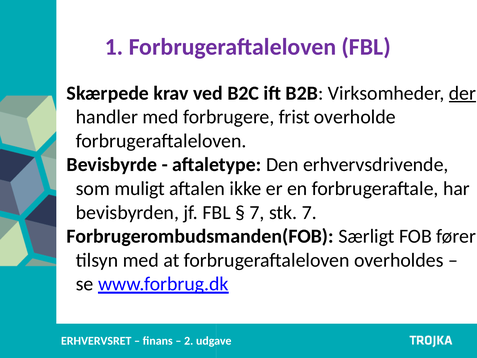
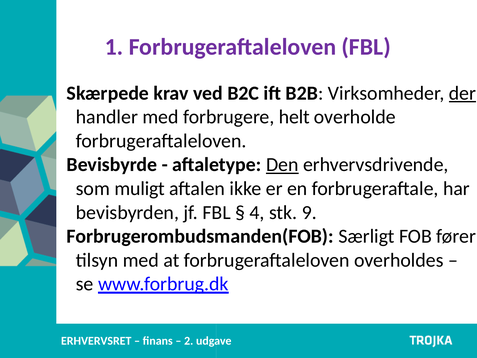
frist: frist -> helt
Den underline: none -> present
7 at (257, 212): 7 -> 4
stk 7: 7 -> 9
